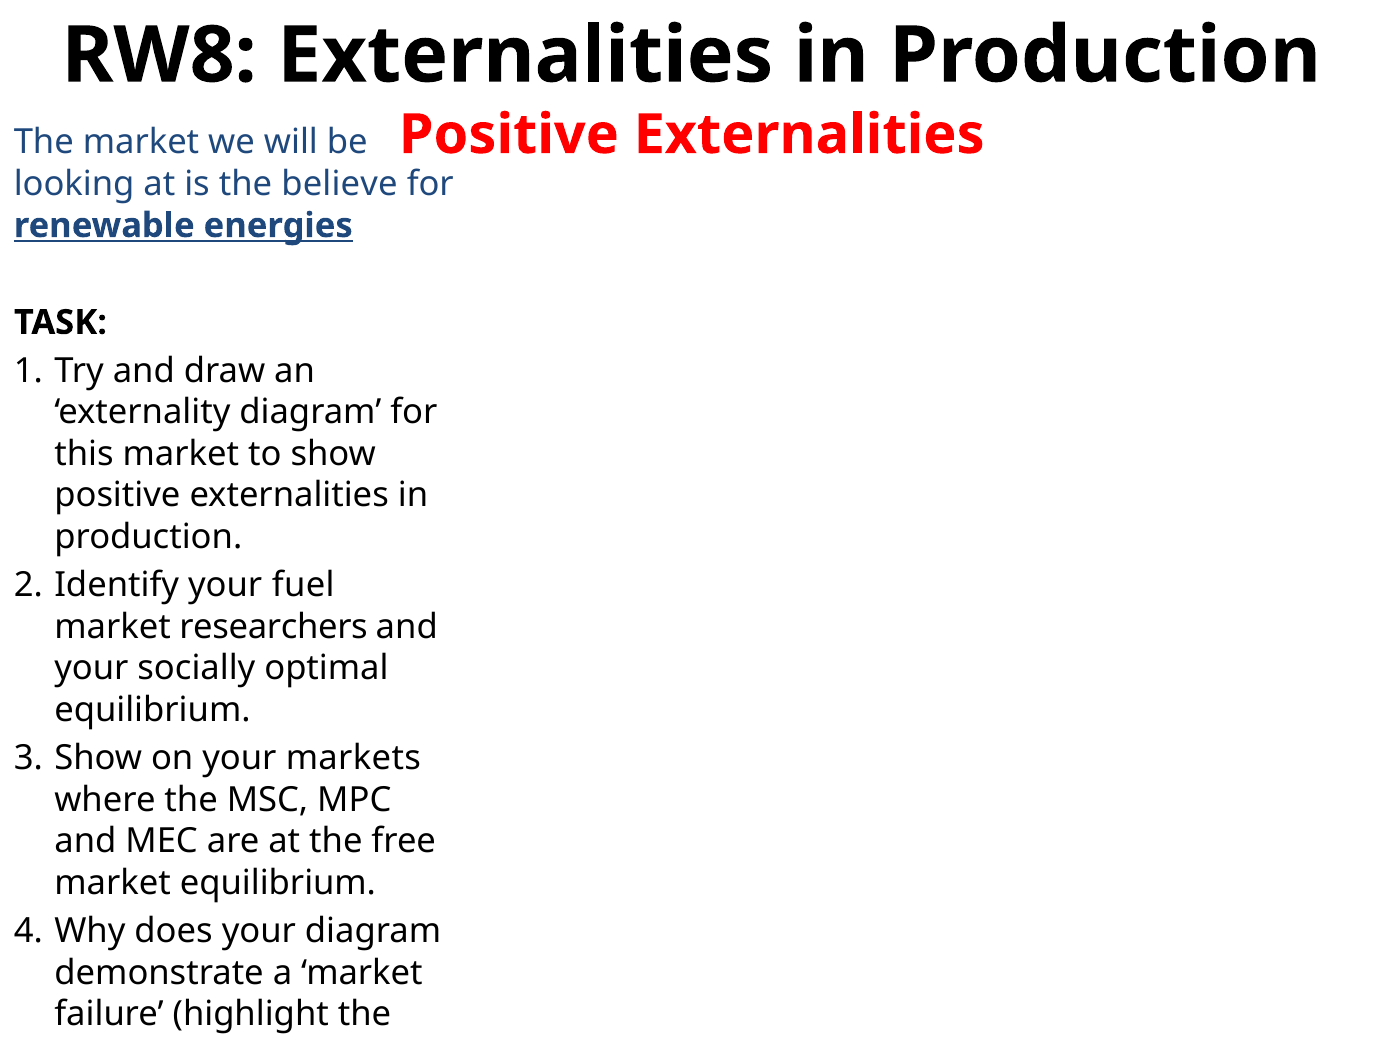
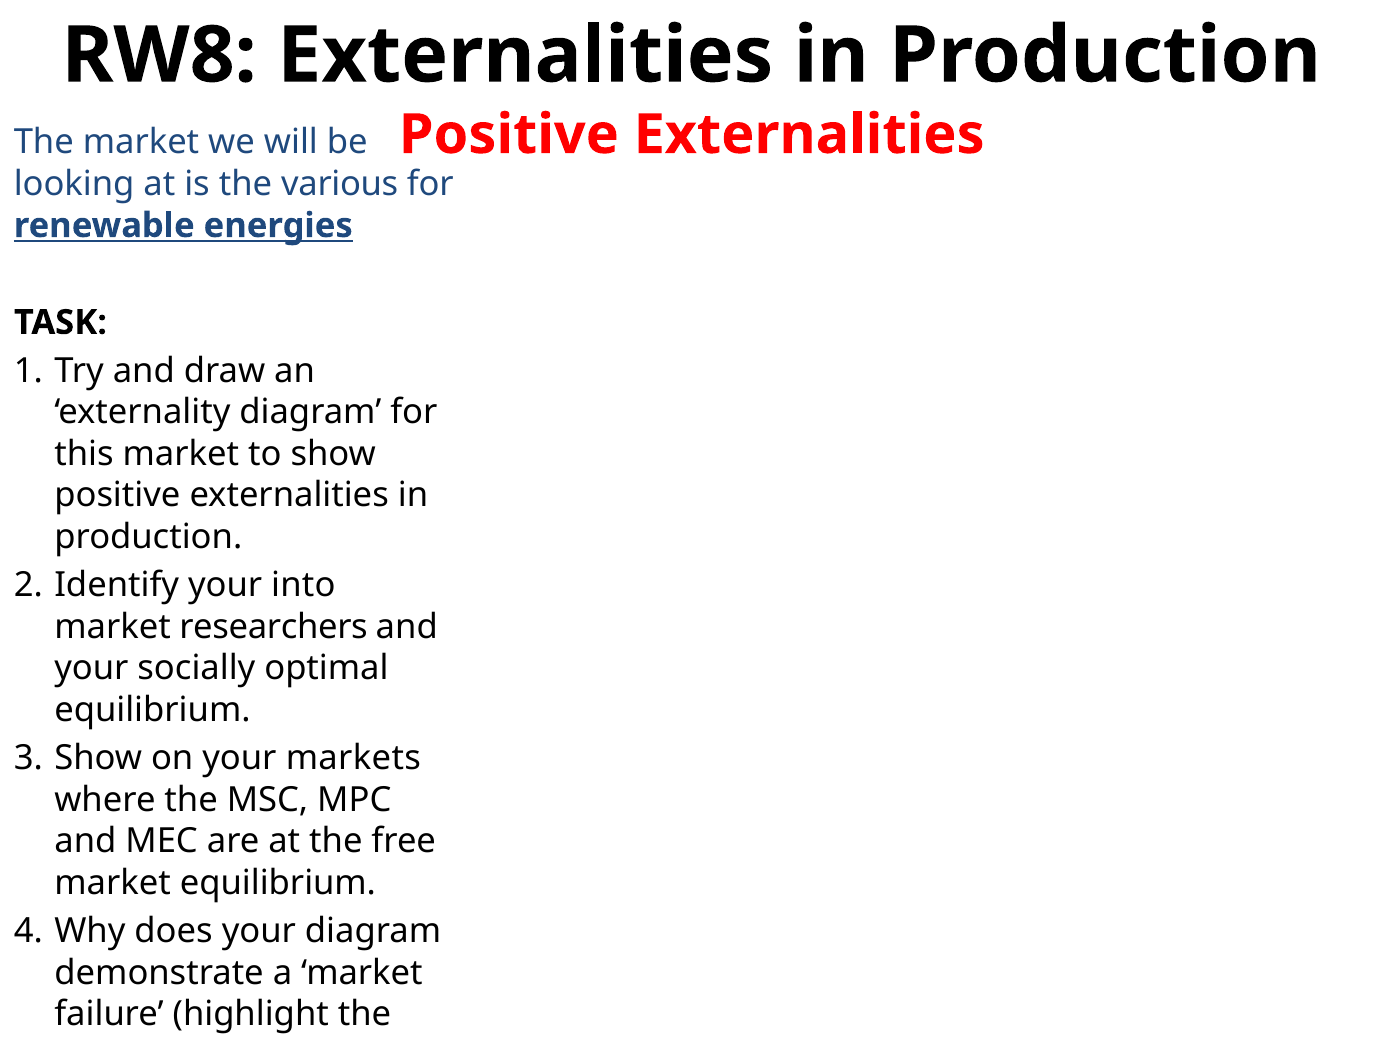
believe: believe -> various
fuel: fuel -> into
